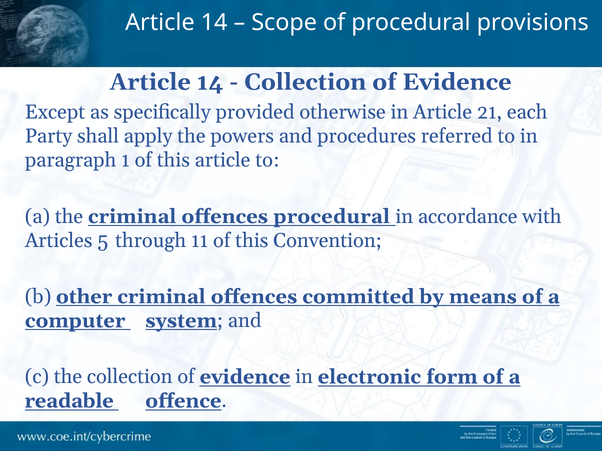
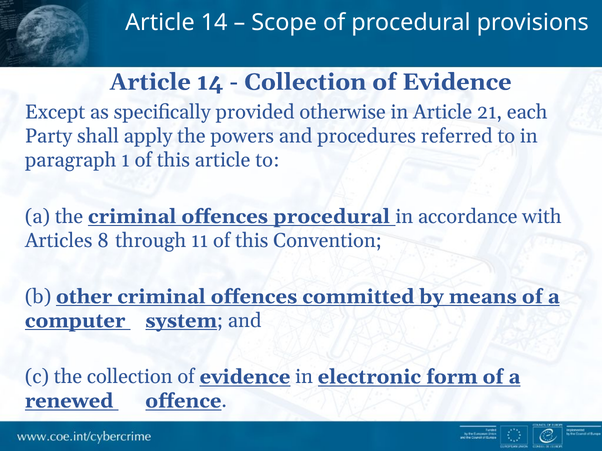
5: 5 -> 8
readable: readable -> renewed
